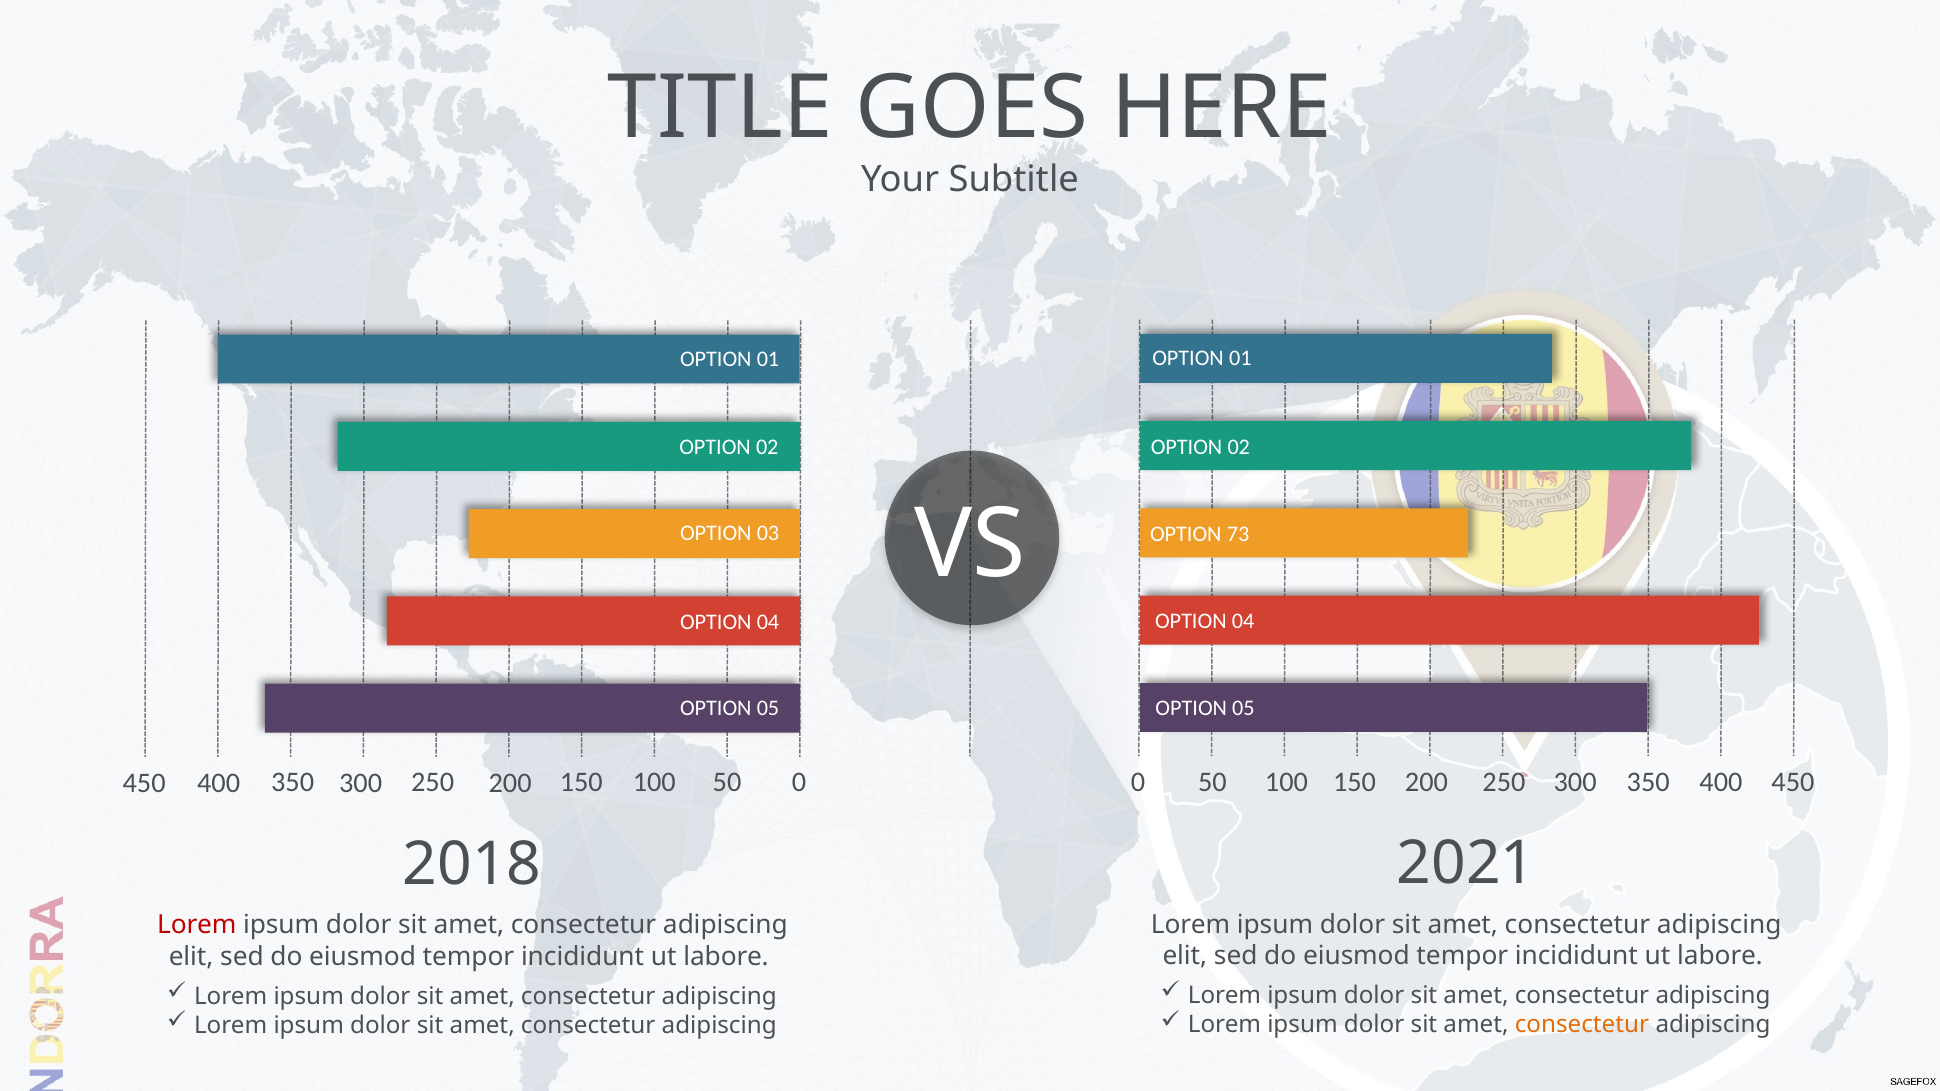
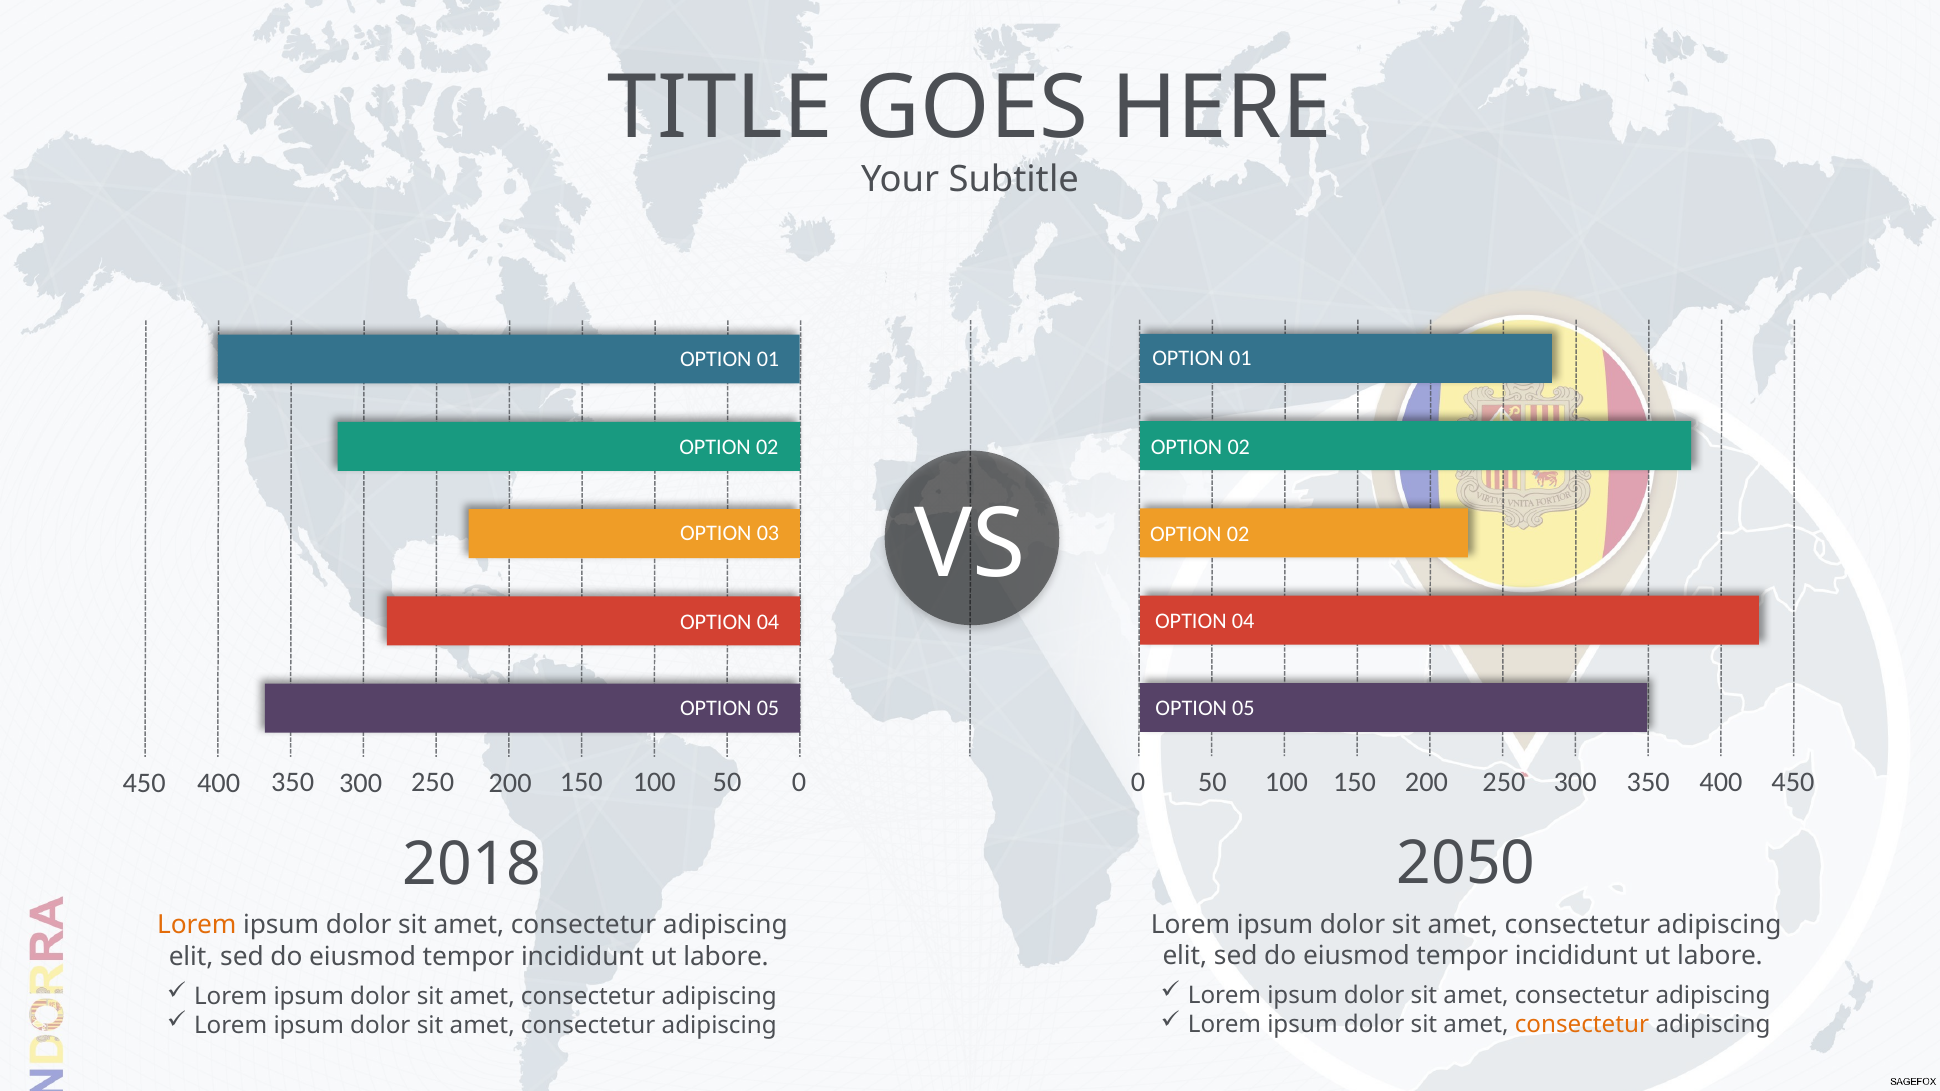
73 at (1238, 534): 73 -> 02
2021: 2021 -> 2050
Lorem at (197, 925) colour: red -> orange
